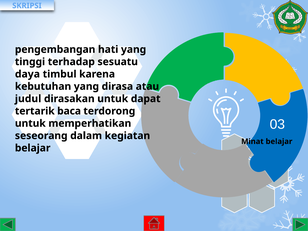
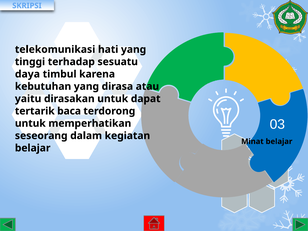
pengembangan: pengembangan -> telekomunikasi
judul: judul -> yaitu
